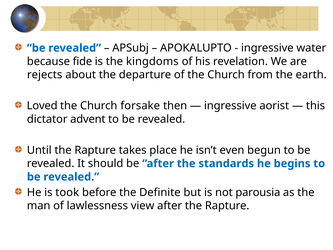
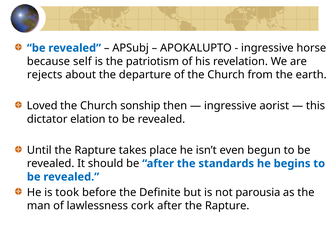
water: water -> horse
fide: fide -> self
kingdoms: kingdoms -> patriotism
forsake: forsake -> sonship
advent: advent -> elation
view: view -> cork
